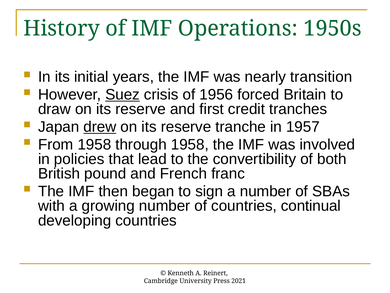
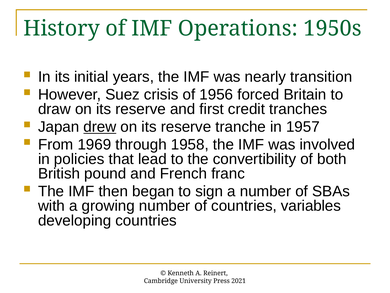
Suez underline: present -> none
From 1958: 1958 -> 1969
continual: continual -> variables
